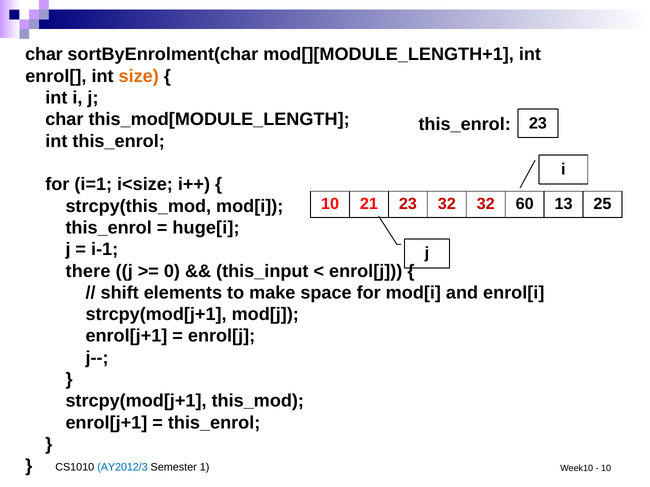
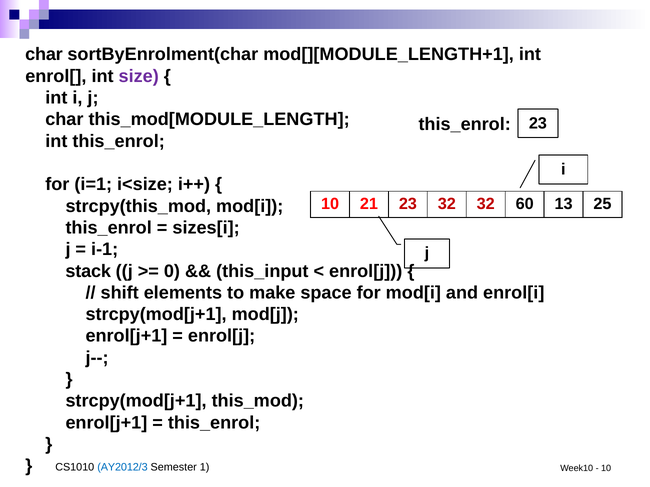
size colour: orange -> purple
huge[i: huge[i -> sizes[i
there: there -> stack
